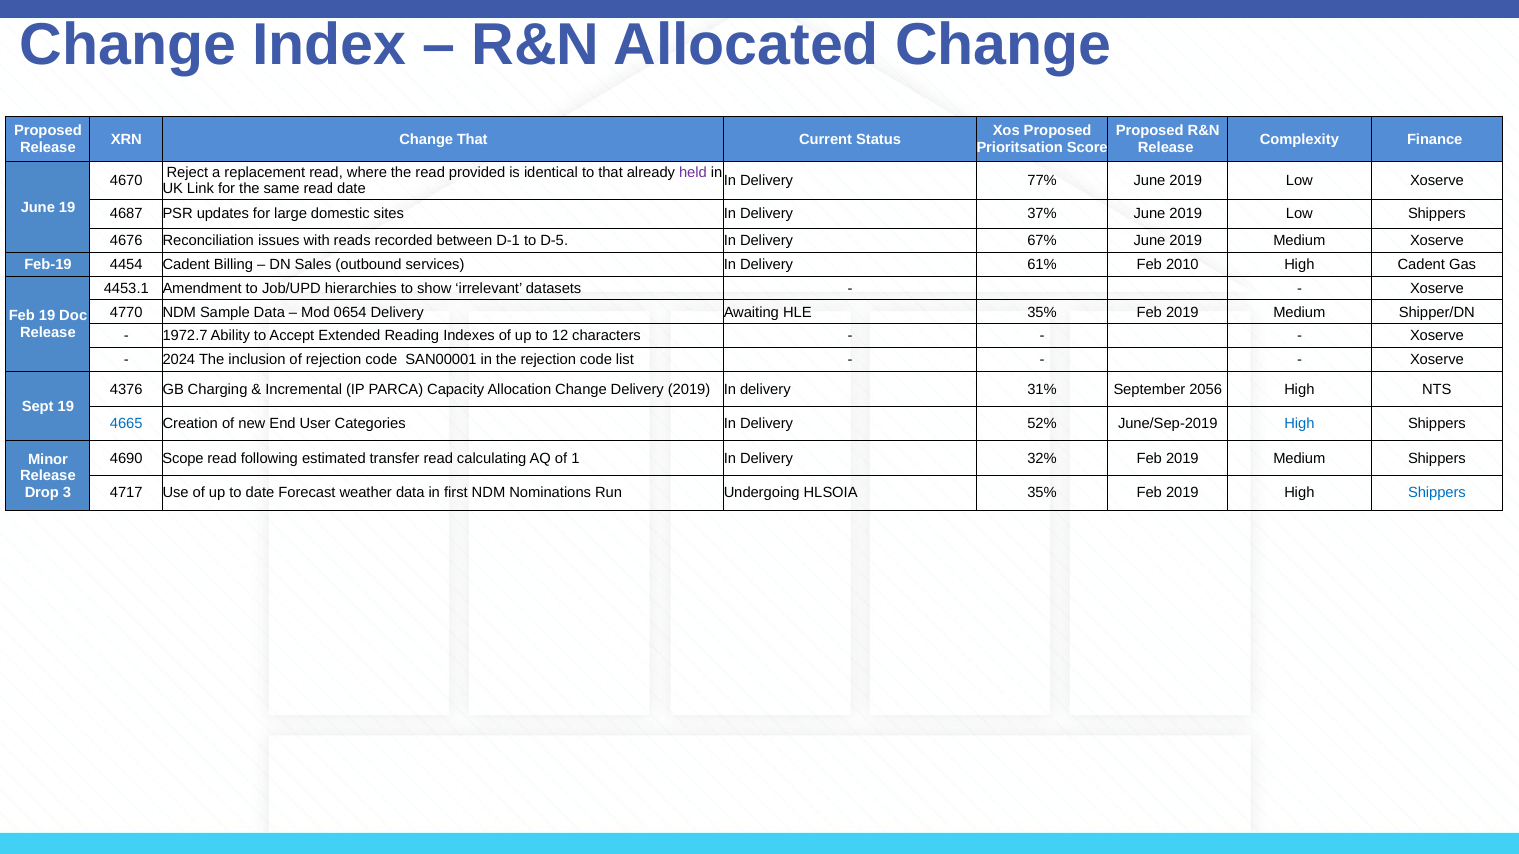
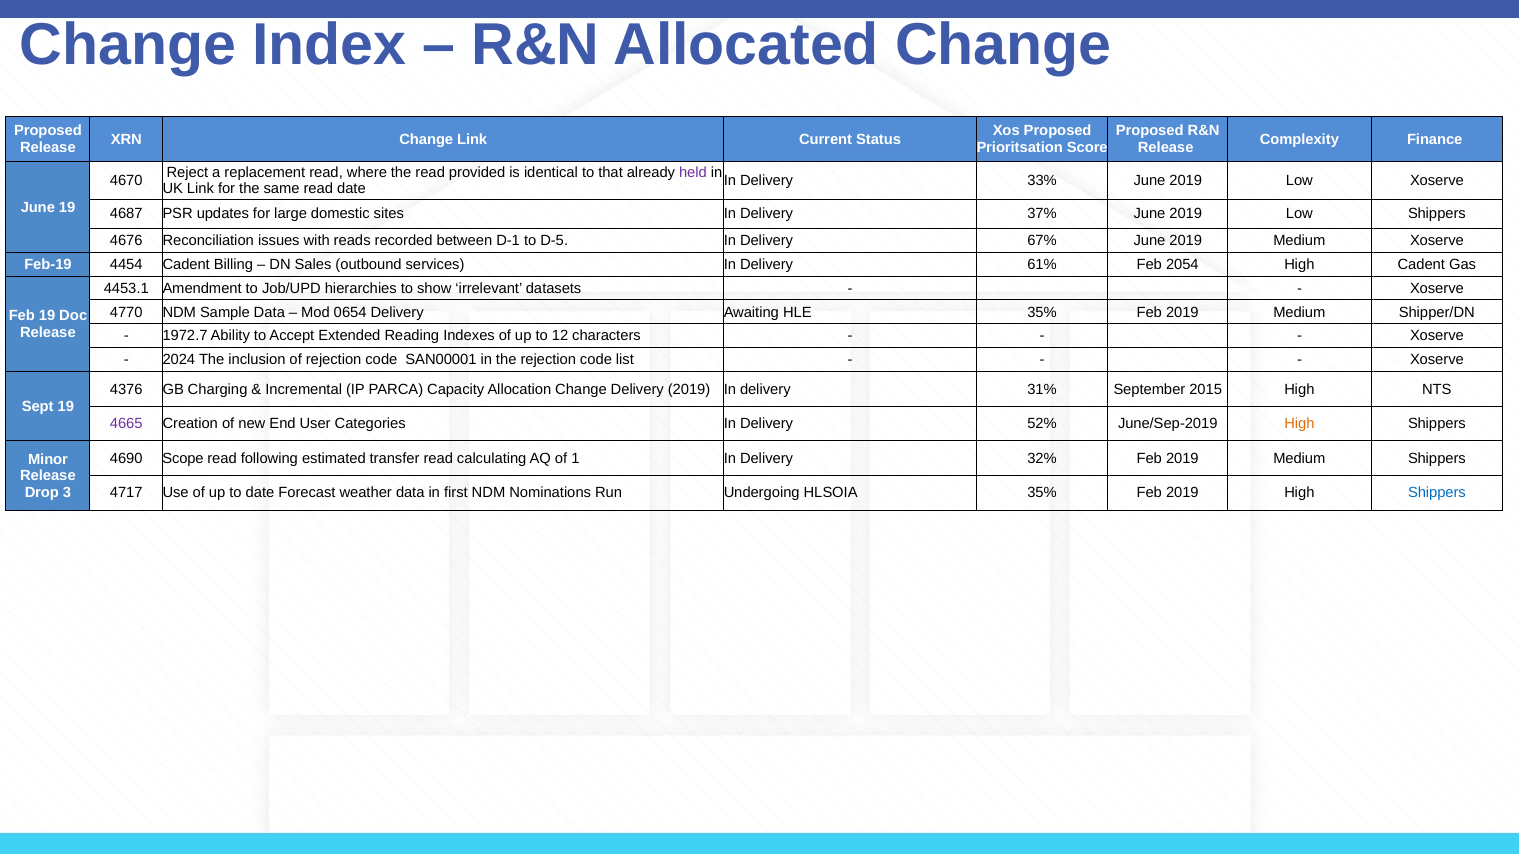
Change That: That -> Link
77%: 77% -> 33%
2010: 2010 -> 2054
2056: 2056 -> 2015
4665 colour: blue -> purple
High at (1299, 424) colour: blue -> orange
